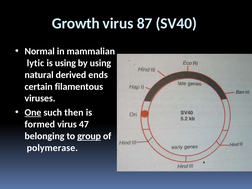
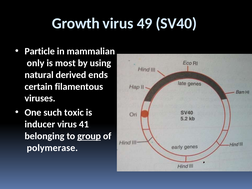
87: 87 -> 49
Normal: Normal -> Particle
lytic: lytic -> only
is using: using -> most
One underline: present -> none
then: then -> toxic
formed: formed -> inducer
47: 47 -> 41
